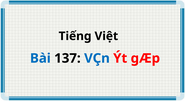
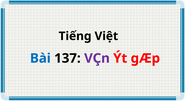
VÇn colour: blue -> purple
